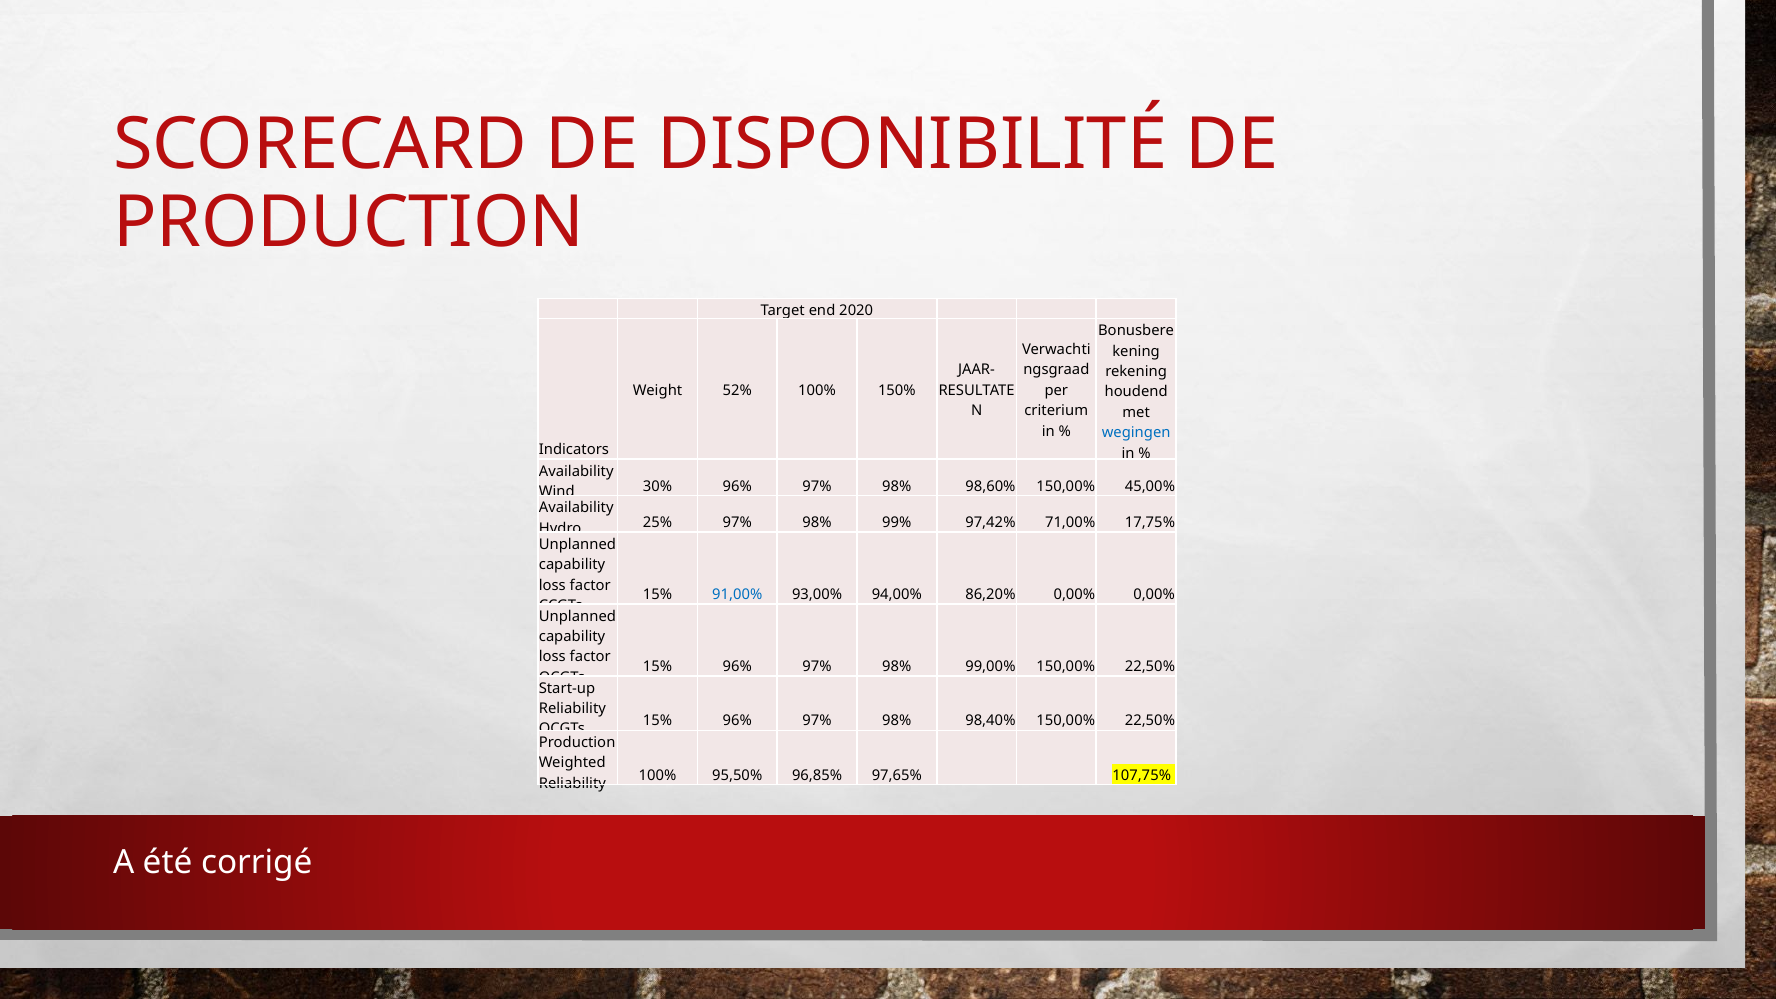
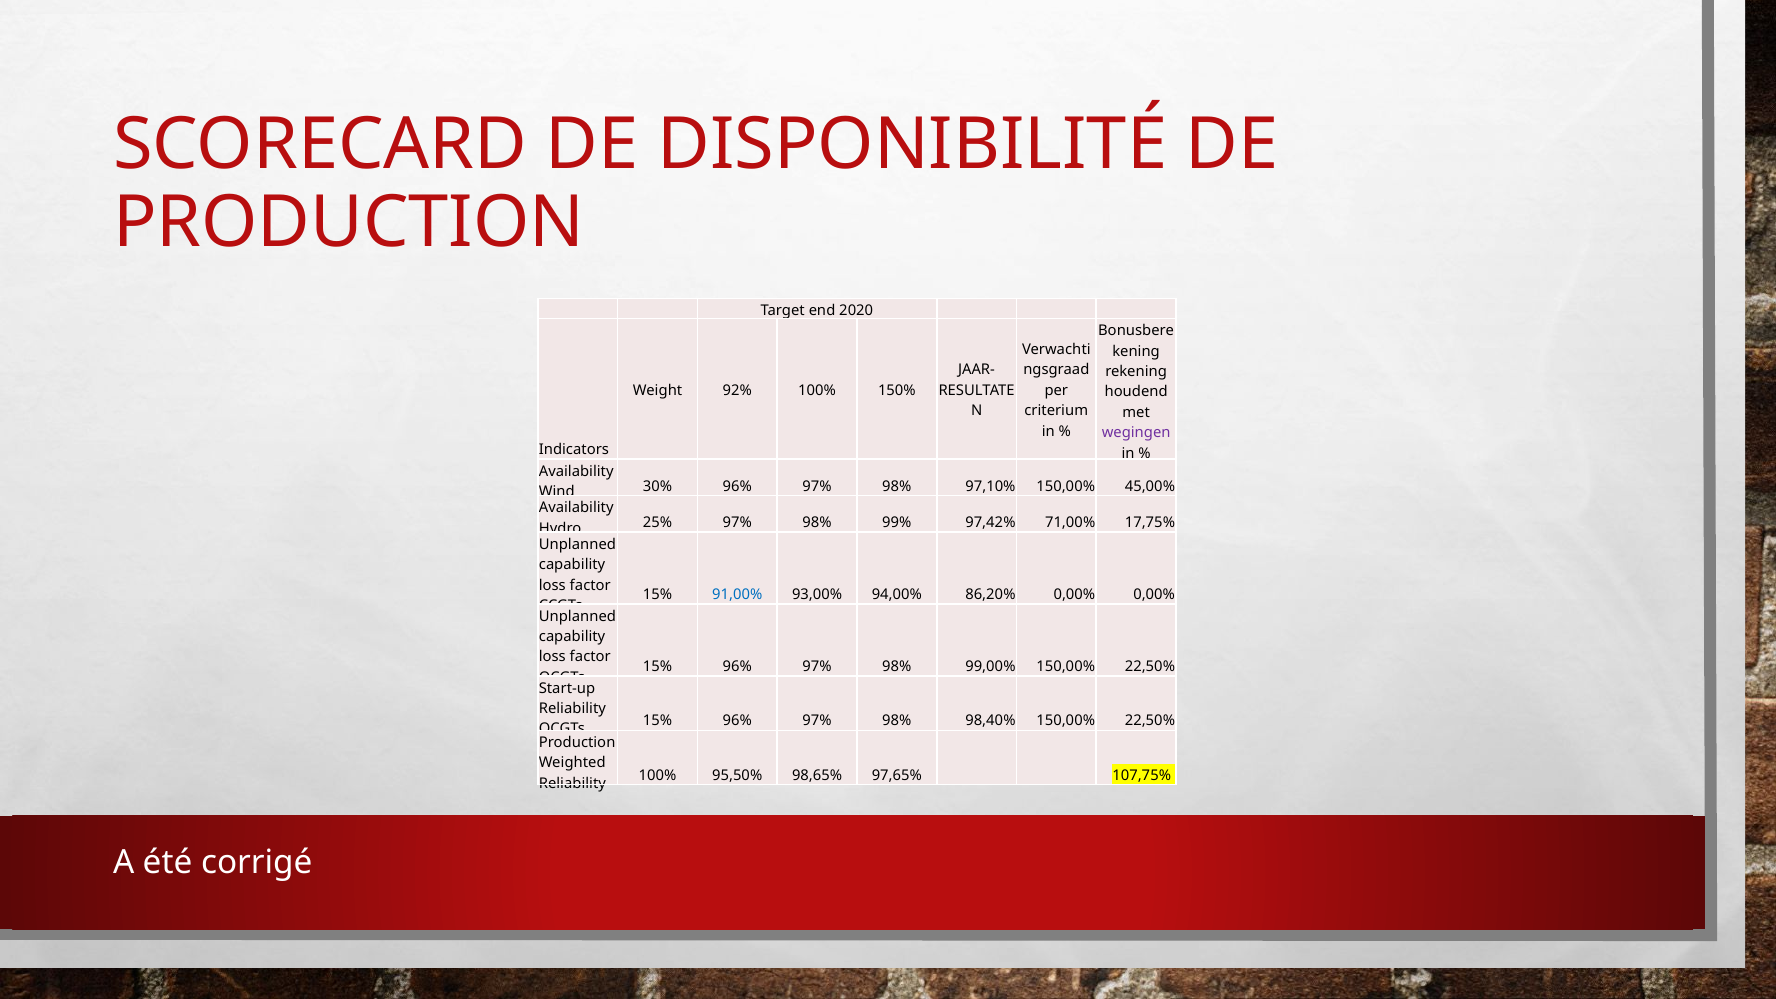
52%: 52% -> 92%
wegingen colour: blue -> purple
98,60%: 98,60% -> 97,10%
96,85%: 96,85% -> 98,65%
